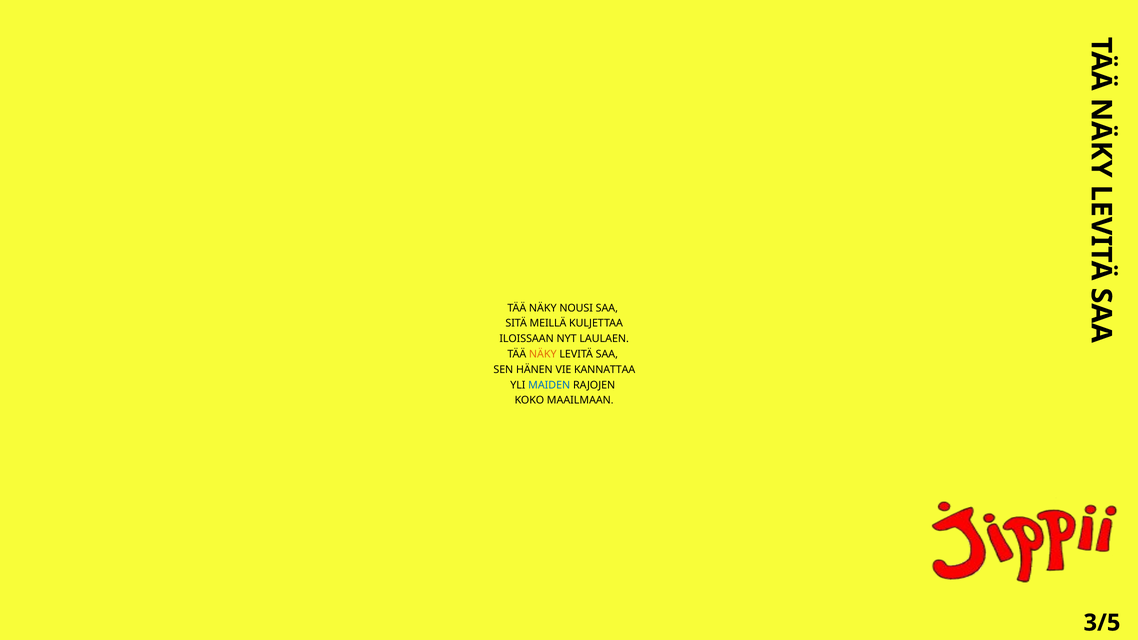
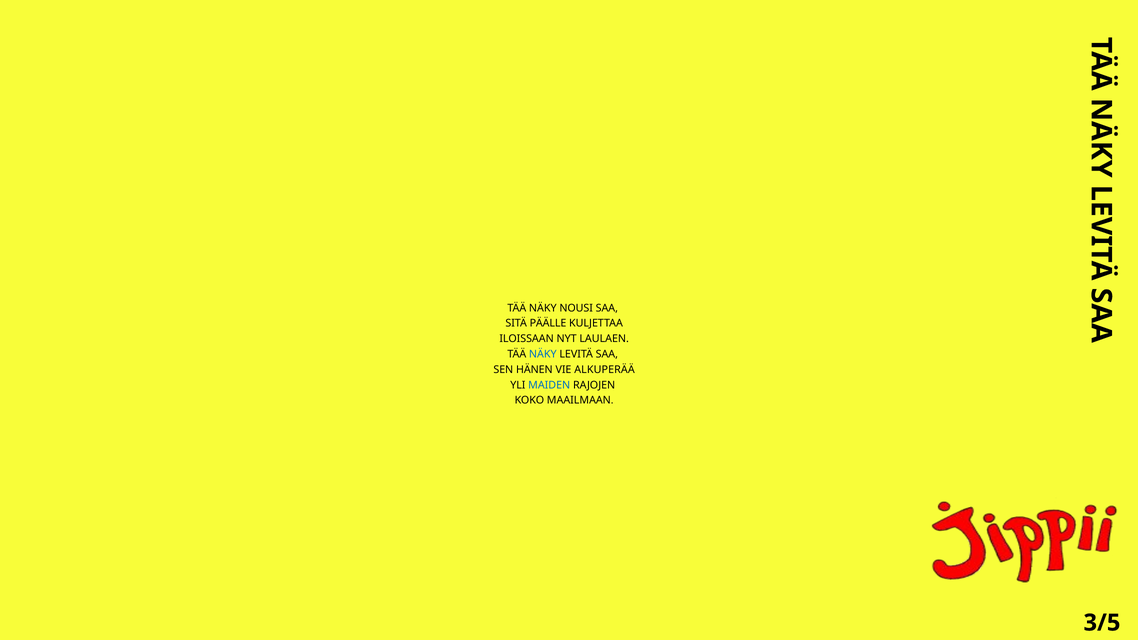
MEILLÄ: MEILLÄ -> PÄÄLLE
NÄKY at (543, 354) colour: orange -> blue
KANNATTAA: KANNATTAA -> ALKUPERÄÄ
